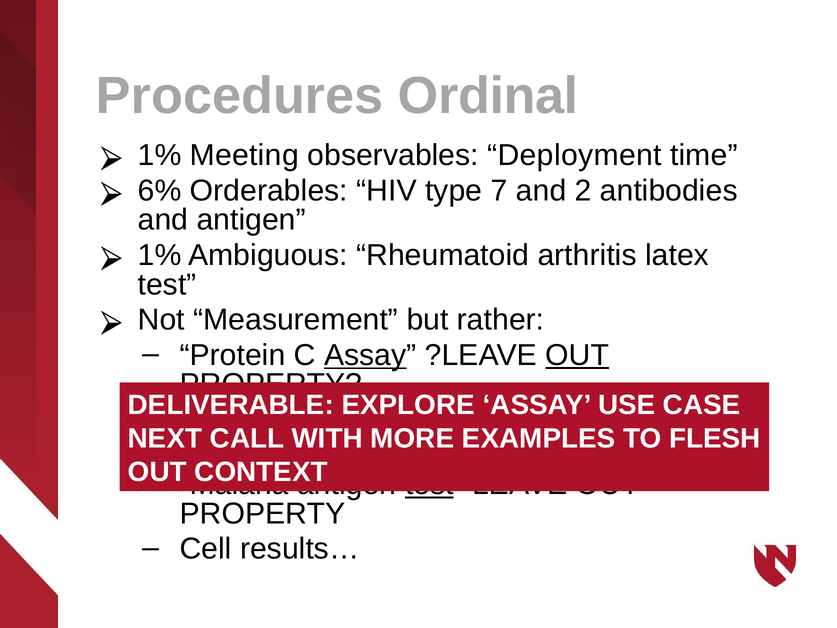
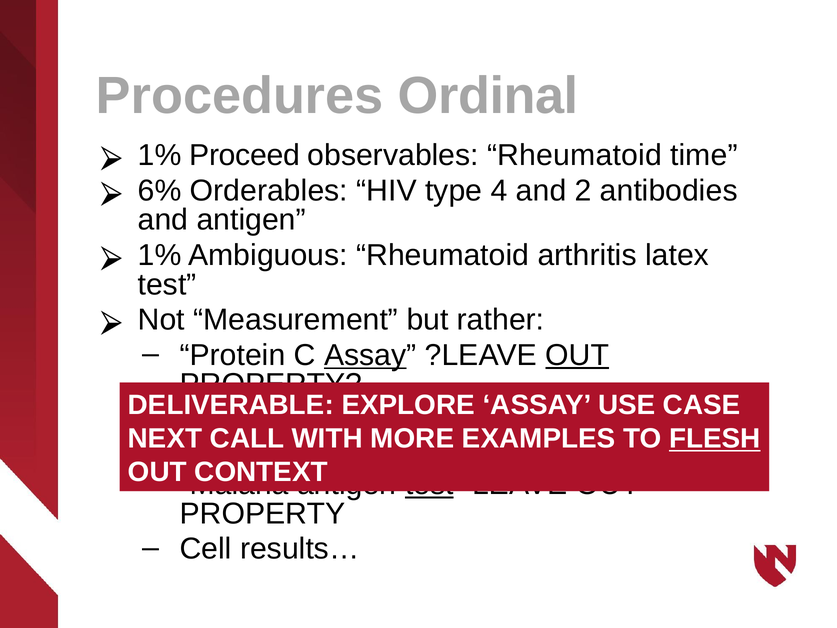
Meeting: Meeting -> Proceed
observables Deployment: Deployment -> Rheumatoid
7: 7 -> 4
FLESH underline: none -> present
